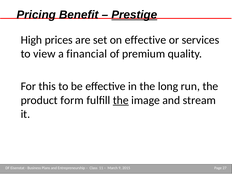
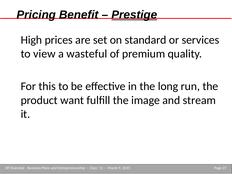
on effective: effective -> standard
financial: financial -> wasteful
form: form -> want
the at (121, 100) underline: present -> none
